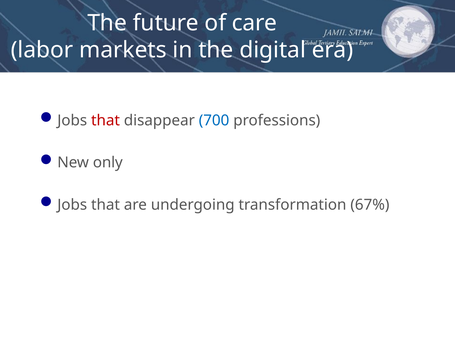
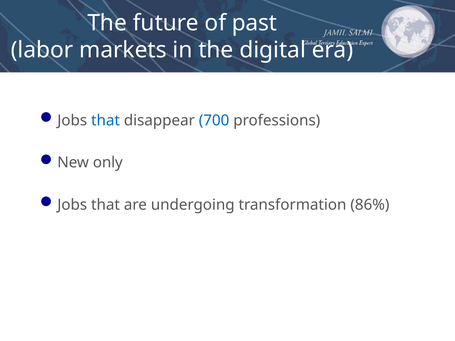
care: care -> past
that at (106, 120) colour: red -> blue
67%: 67% -> 86%
